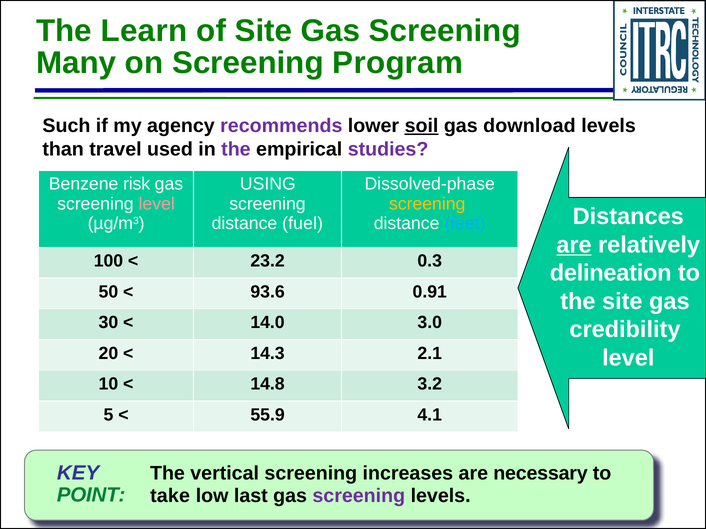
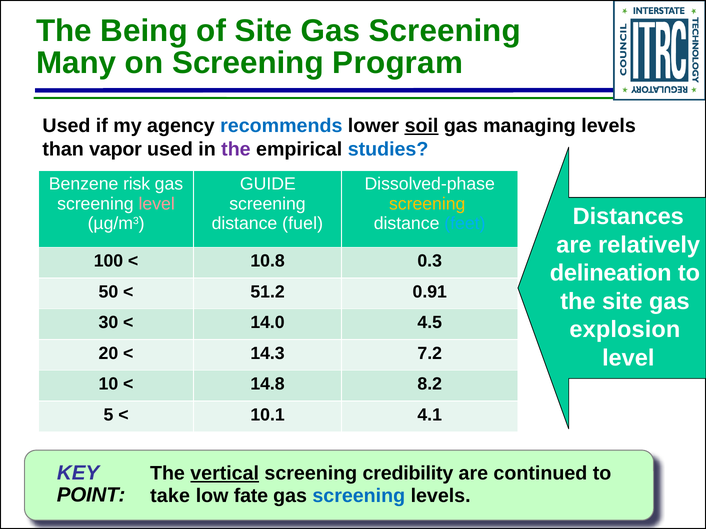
Learn: Learn -> Being
Such at (66, 126): Such -> Used
recommends colour: purple -> blue
download: download -> managing
travel: travel -> vapor
studies colour: purple -> blue
USING: USING -> GUIDE
are at (574, 245) underline: present -> none
23.2: 23.2 -> 10.8
93.6: 93.6 -> 51.2
3.0: 3.0 -> 4.5
credibility: credibility -> explosion
2.1: 2.1 -> 7.2
3.2: 3.2 -> 8.2
55.9: 55.9 -> 10.1
vertical underline: none -> present
increases: increases -> credibility
necessary: necessary -> continued
POINT colour: green -> black
last: last -> fate
screening at (359, 496) colour: purple -> blue
